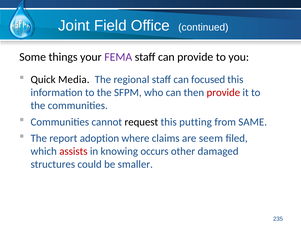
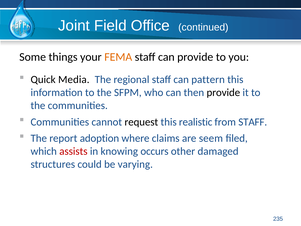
FEMA colour: purple -> orange
focused: focused -> pattern
provide at (223, 92) colour: red -> black
putting: putting -> realistic
from SAME: SAME -> STAFF
smaller: smaller -> varying
